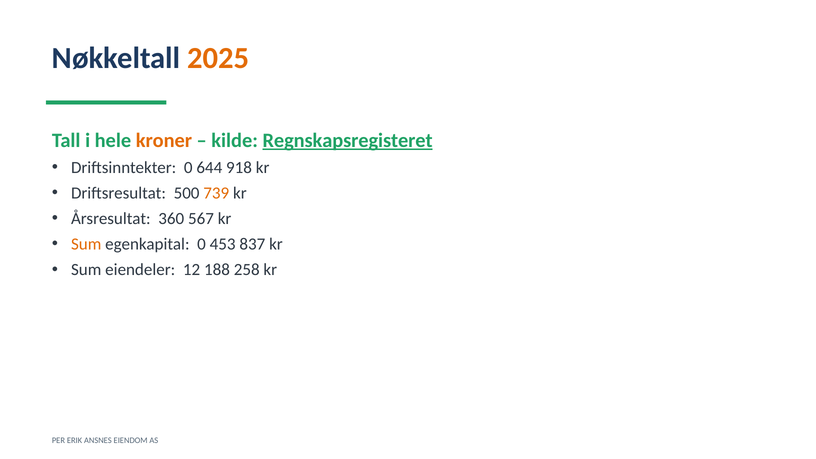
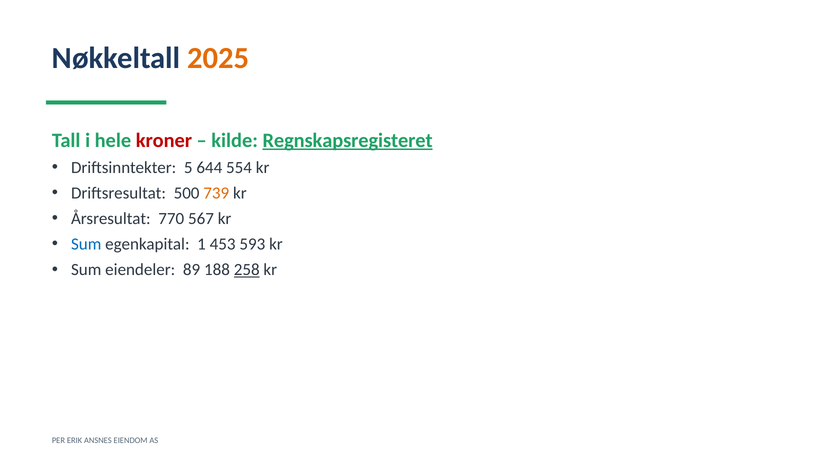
kroner colour: orange -> red
Driftsinntekter 0: 0 -> 5
918: 918 -> 554
360: 360 -> 770
Sum at (86, 244) colour: orange -> blue
egenkapital 0: 0 -> 1
837: 837 -> 593
12: 12 -> 89
258 underline: none -> present
